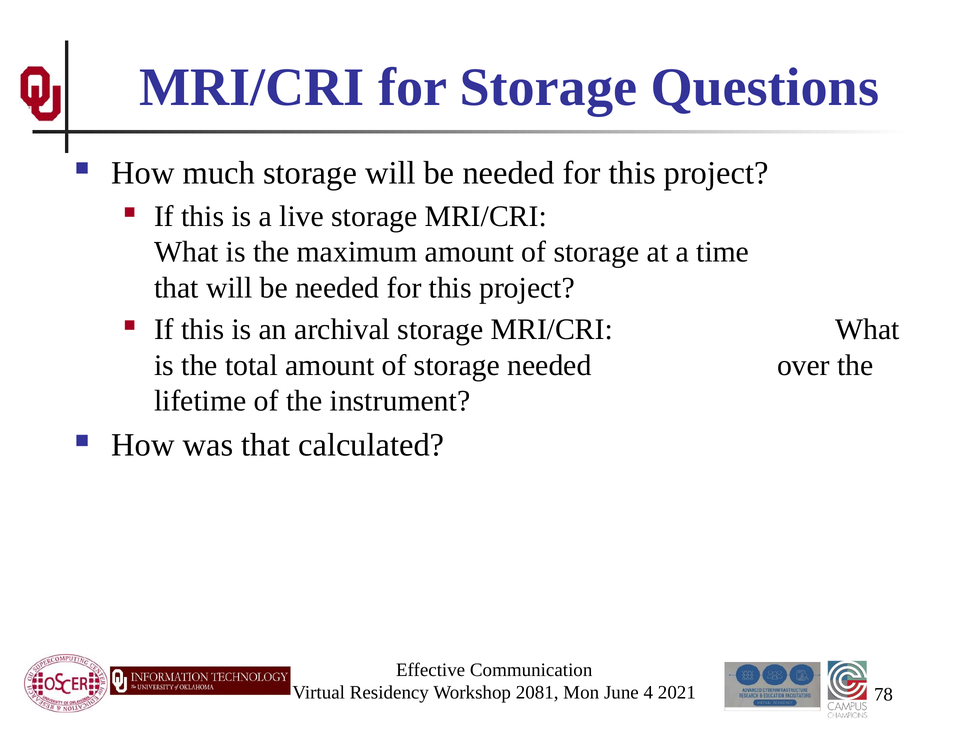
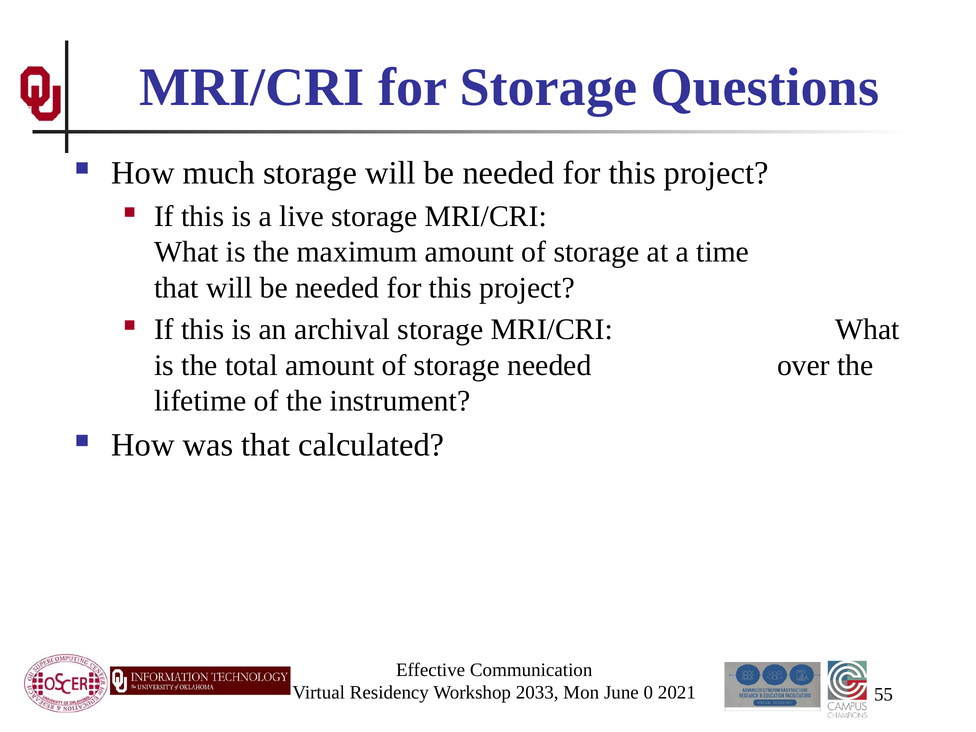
2081: 2081 -> 2033
4: 4 -> 0
78: 78 -> 55
